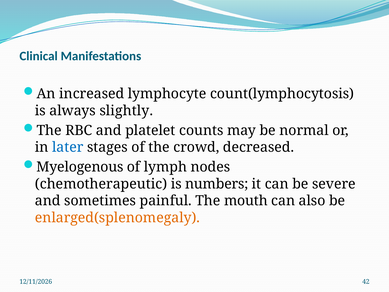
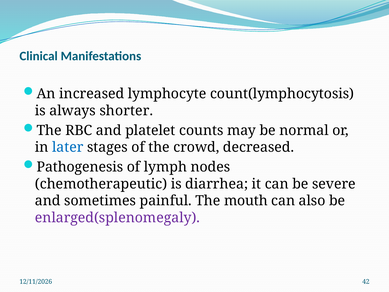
slightly: slightly -> shorter
Myelogenous: Myelogenous -> Pathogenesis
numbers: numbers -> diarrhea
enlarged(splenomegaly colour: orange -> purple
